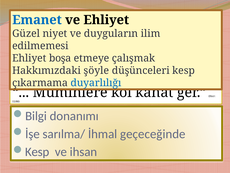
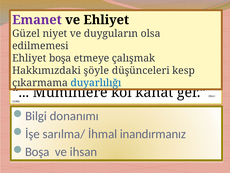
Emanet colour: blue -> purple
ilim: ilim -> olsa
geçeceğinde: geçeceğinde -> inandırmanız
Kesp at (37, 151): Kesp -> Boşa
